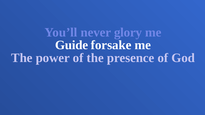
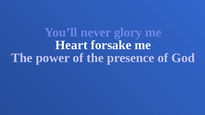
Guide: Guide -> Heart
